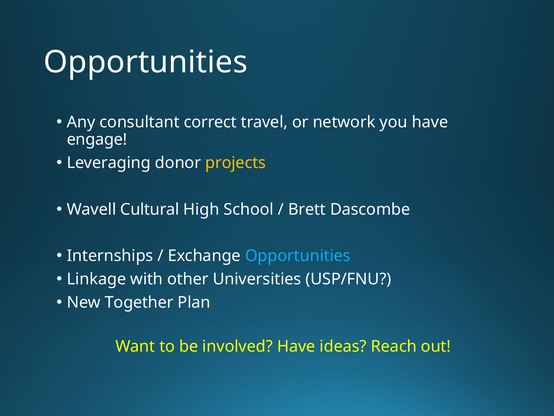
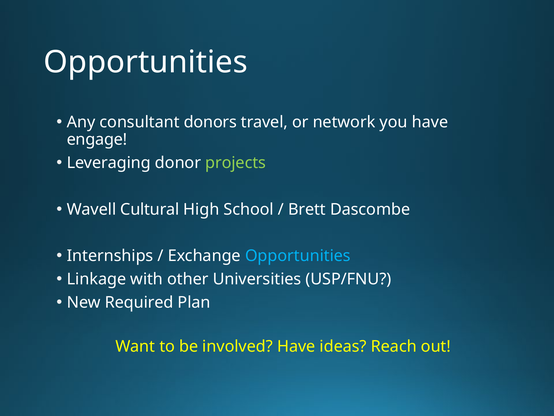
correct: correct -> donors
projects colour: yellow -> light green
Together: Together -> Required
